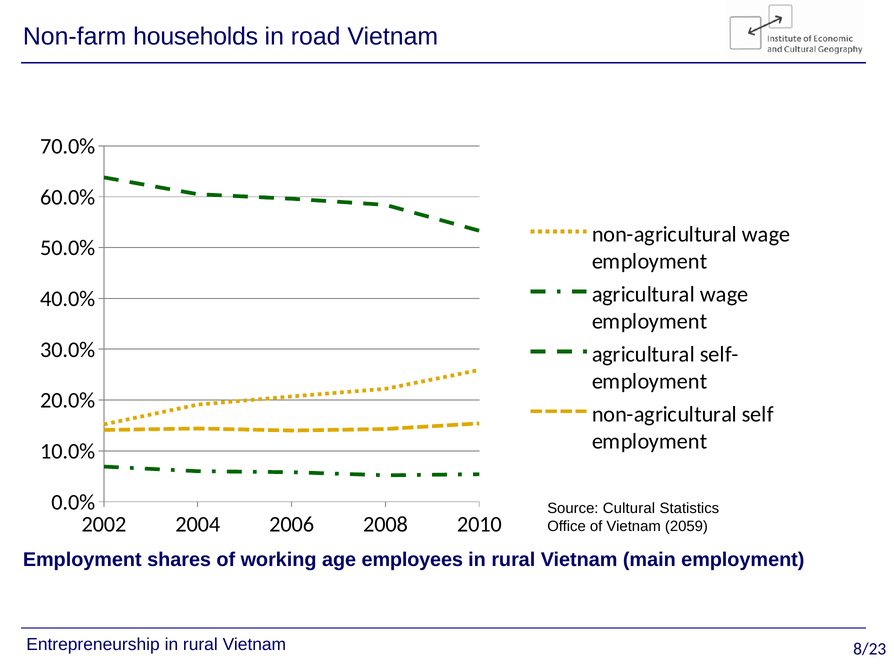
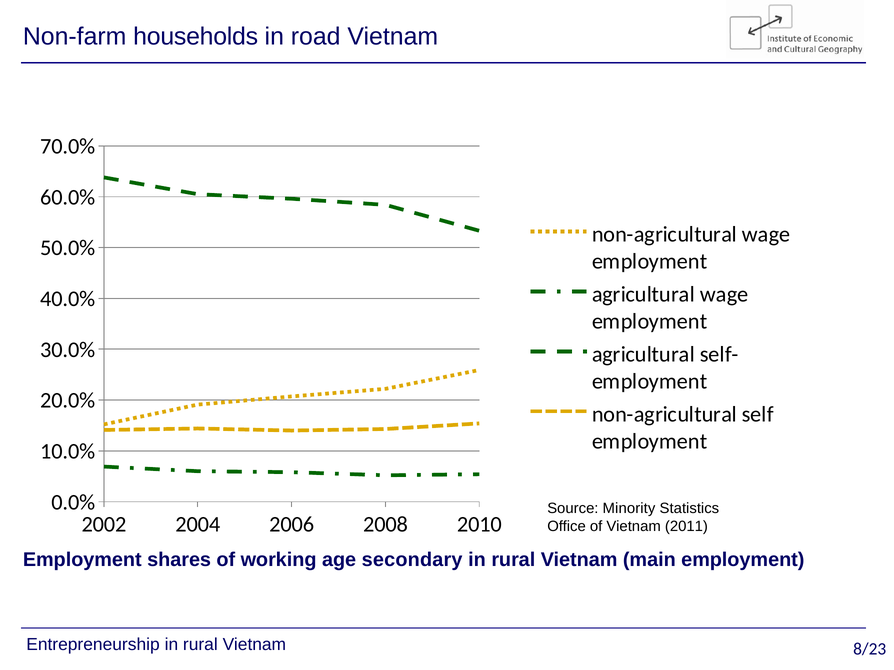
Cultural: Cultural -> Minority
2059: 2059 -> 2011
employees: employees -> secondary
